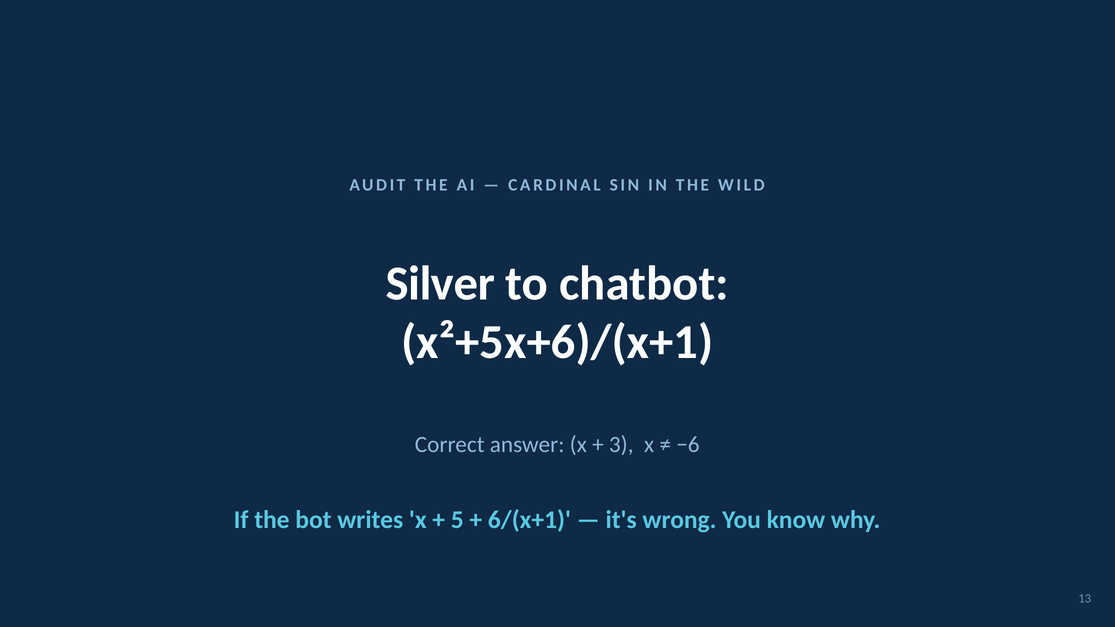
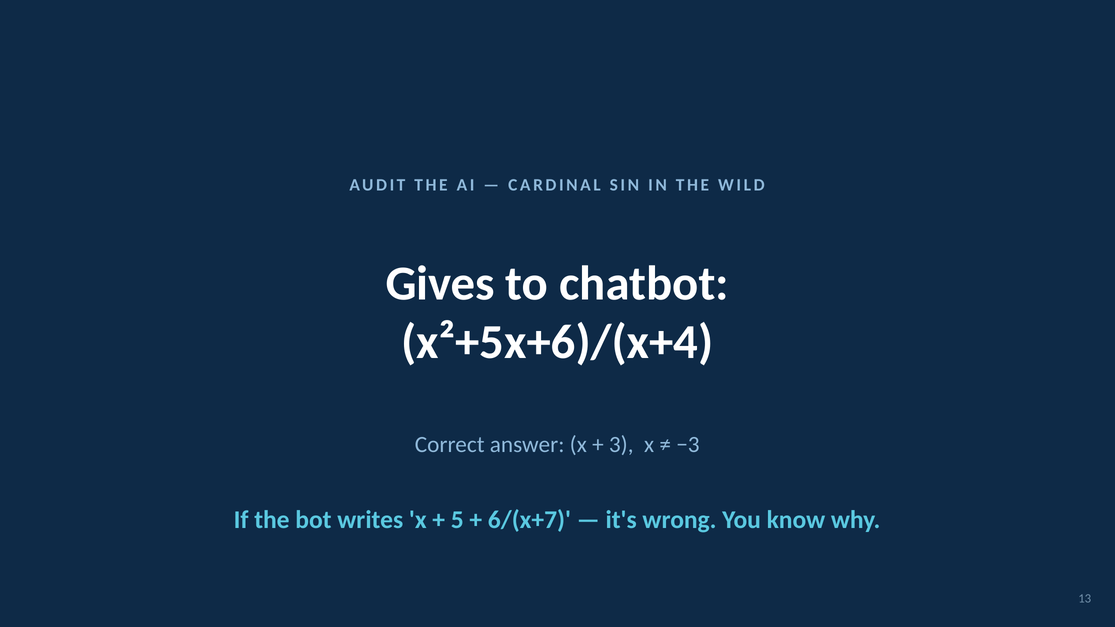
Silver: Silver -> Gives
x²+5x+6)/(x+1: x²+5x+6)/(x+1 -> x²+5x+6)/(x+4
−6: −6 -> −3
6/(x+1: 6/(x+1 -> 6/(x+7
